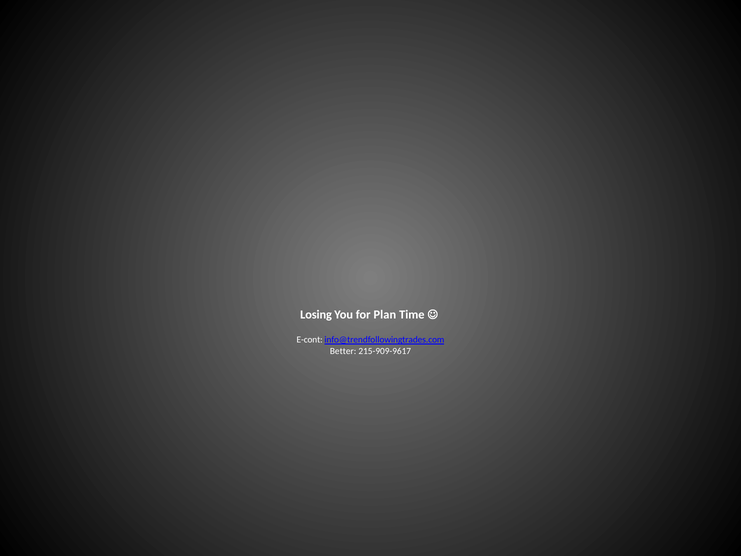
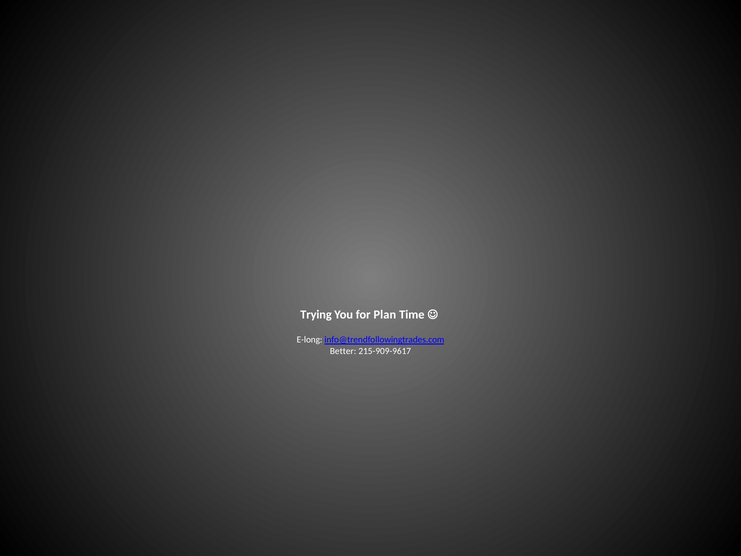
Losing: Losing -> Trying
E-cont: E-cont -> E-long
